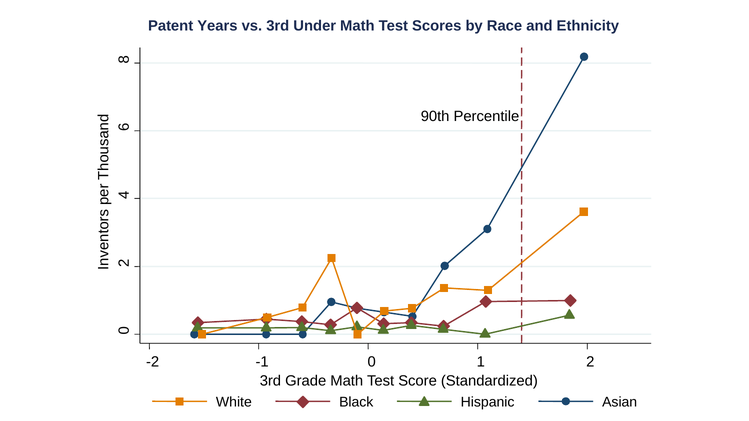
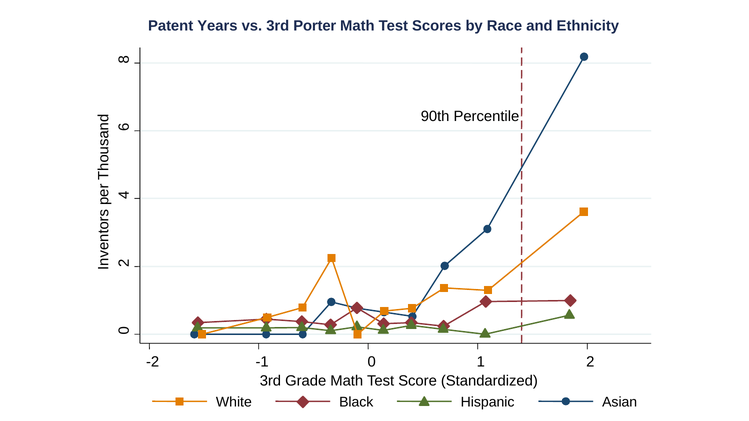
Under: Under -> Porter
